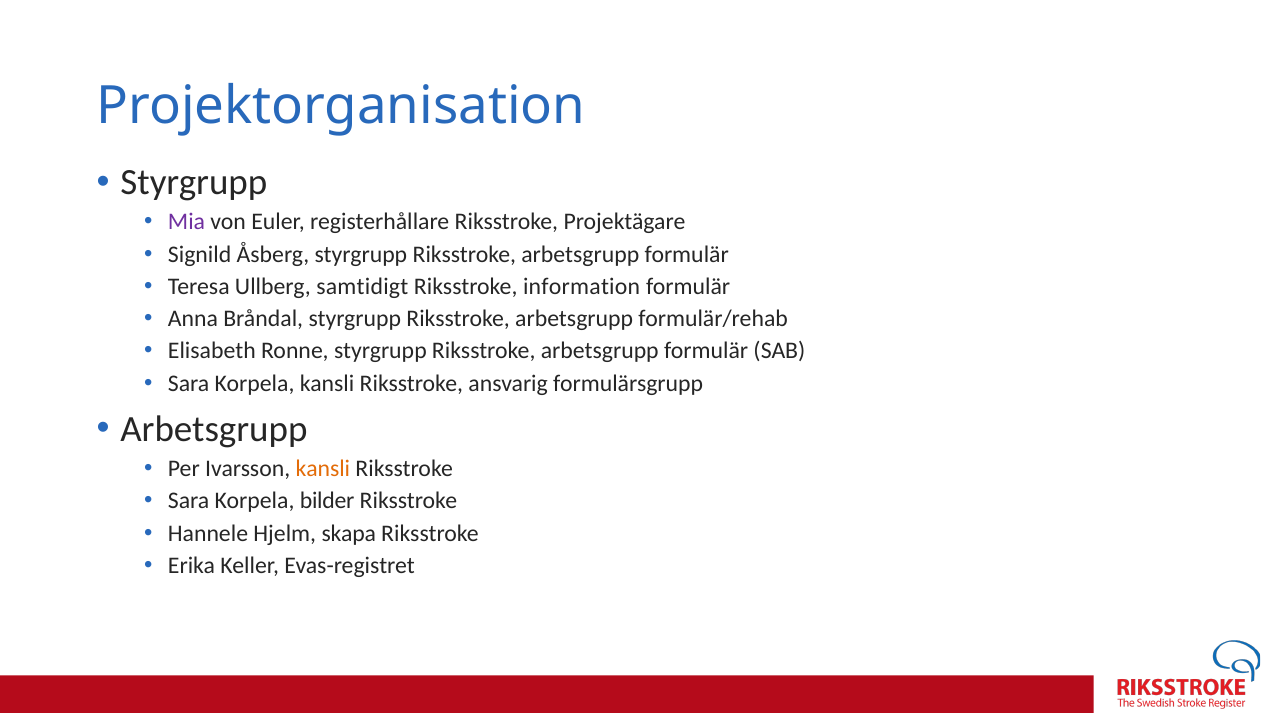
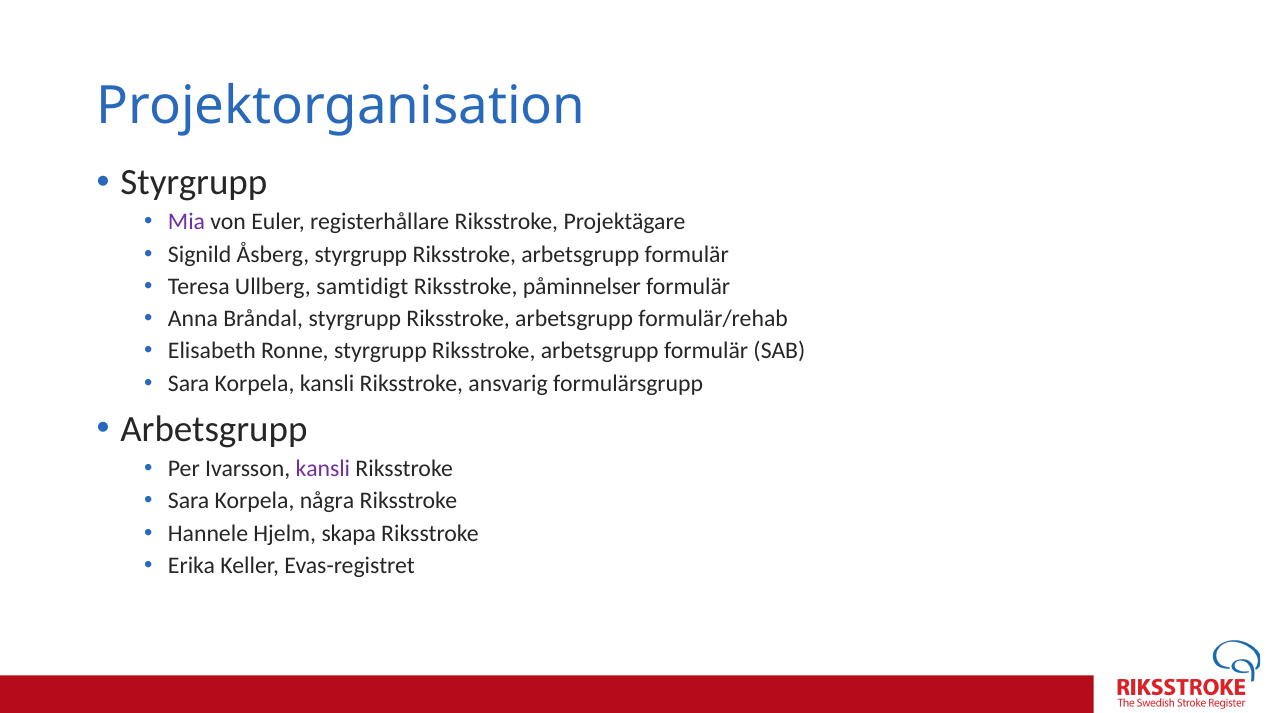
information: information -> påminnelser
kansli at (323, 469) colour: orange -> purple
bilder: bilder -> några
